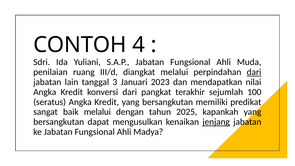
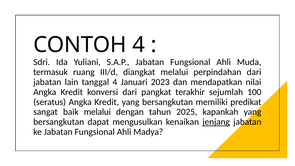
penilaian: penilaian -> termasuk
dari at (254, 72) underline: present -> none
tanggal 3: 3 -> 4
